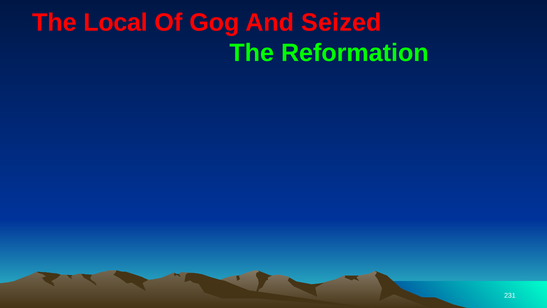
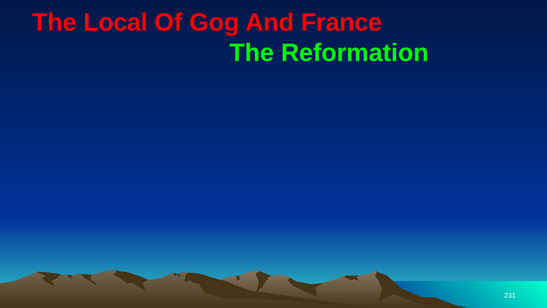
Seized: Seized -> France
